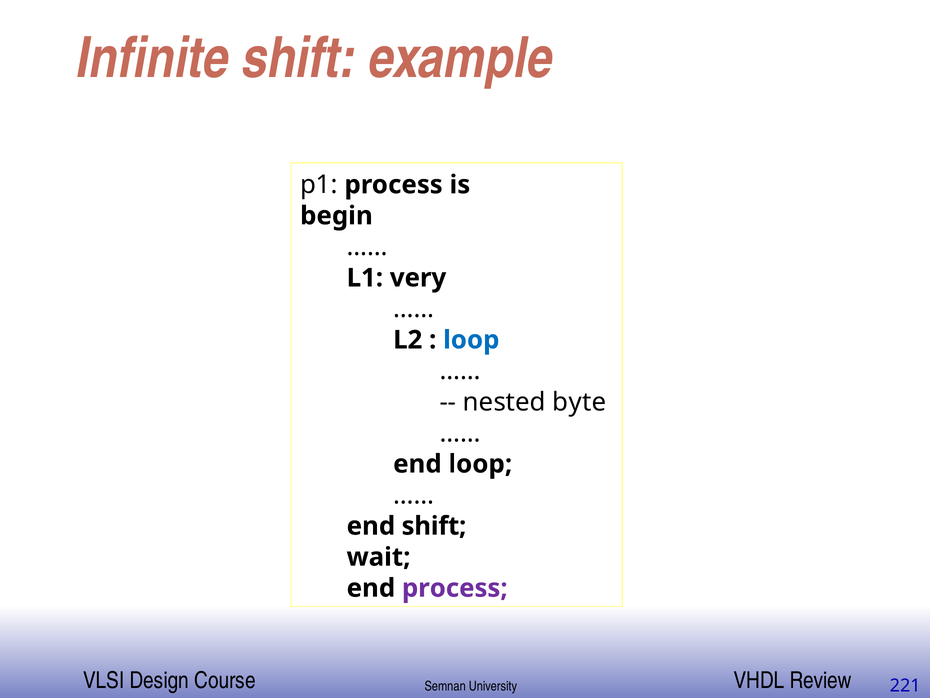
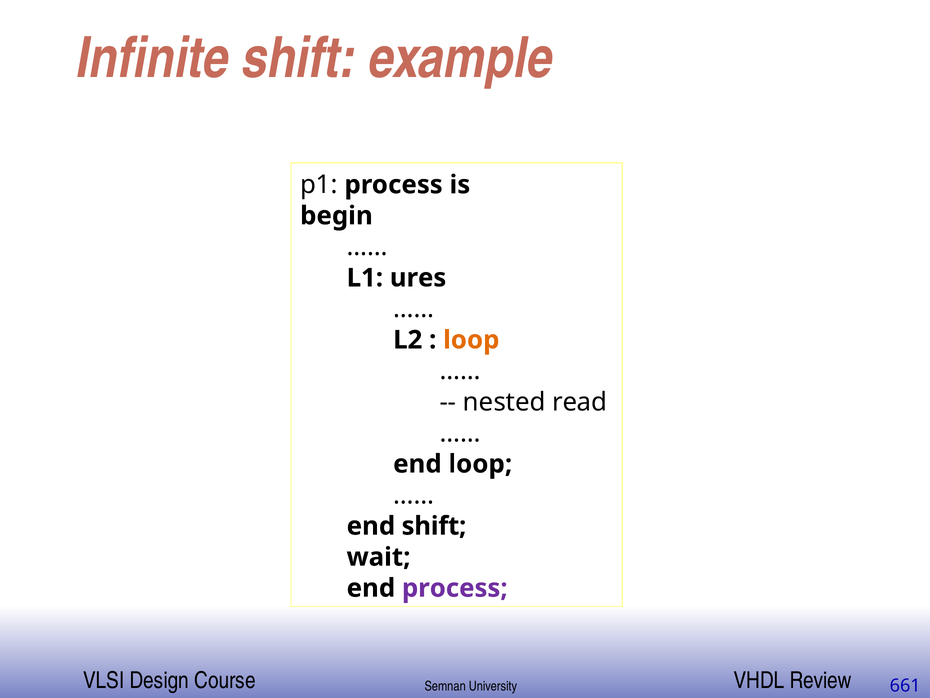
very: very -> ures
loop at (471, 340) colour: blue -> orange
byte: byte -> read
221: 221 -> 661
